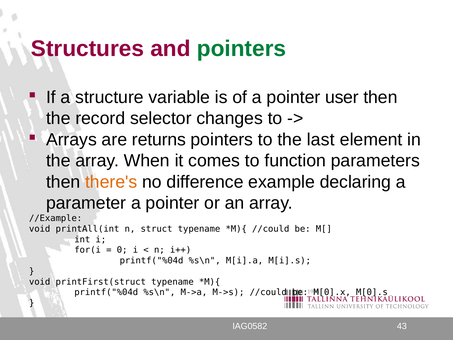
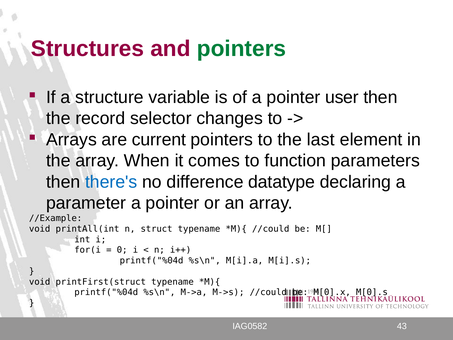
returns: returns -> current
there's colour: orange -> blue
example: example -> datatype
